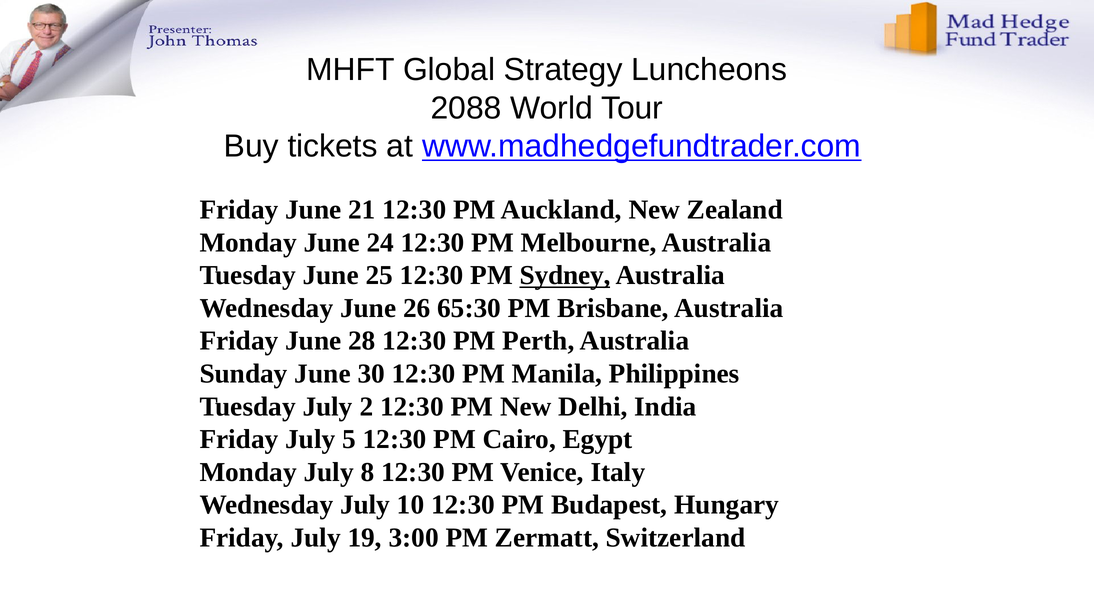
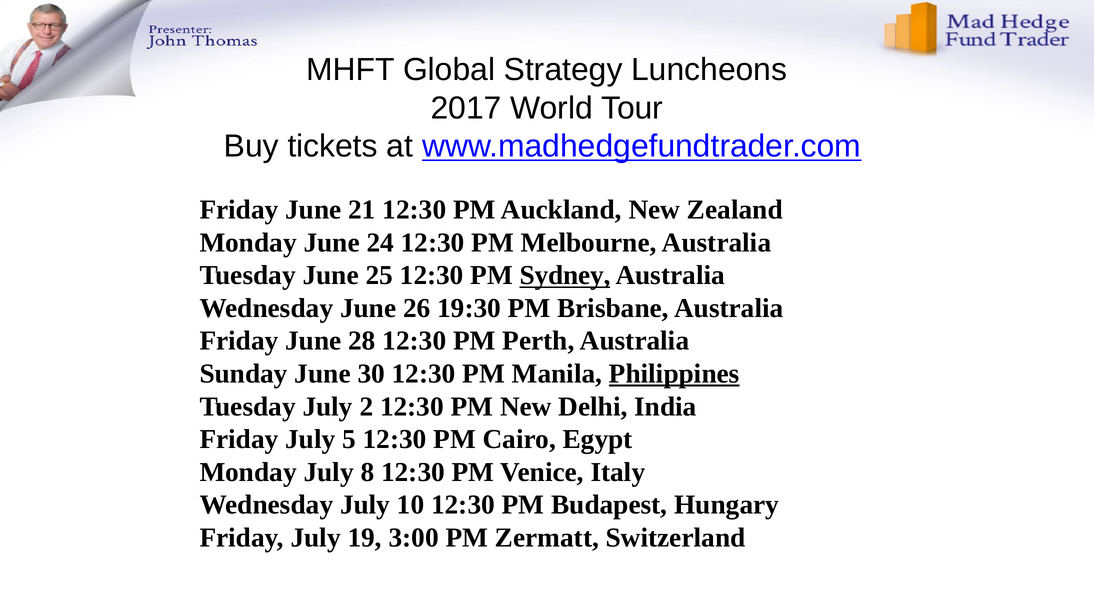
2088: 2088 -> 2017
65:30: 65:30 -> 19:30
Philippines underline: none -> present
